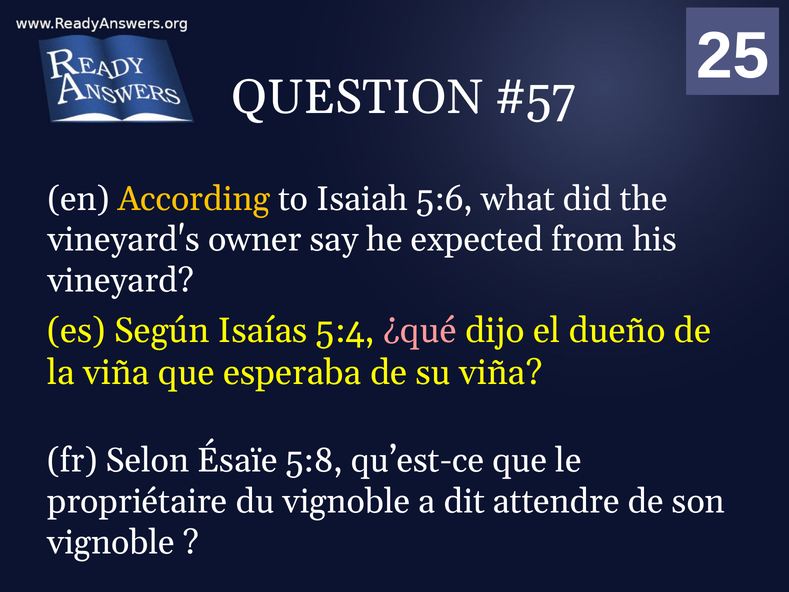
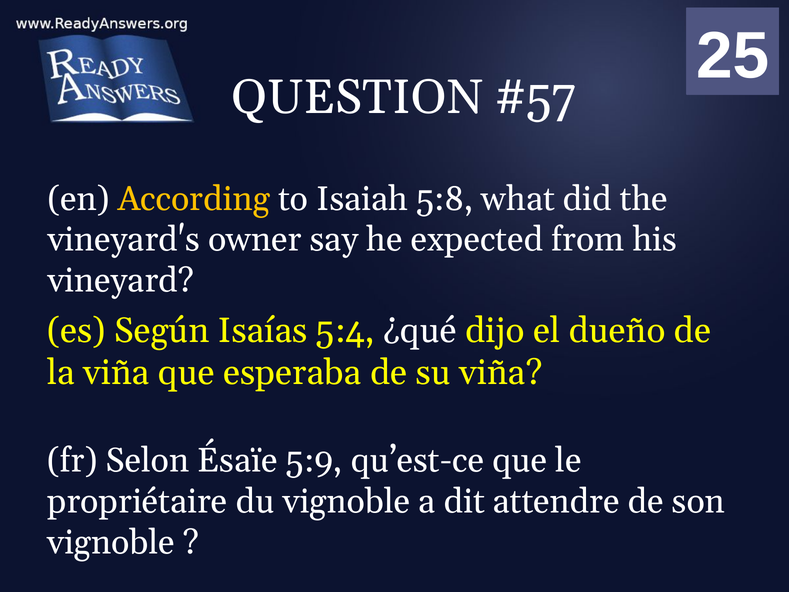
5:6: 5:6 -> 5:8
¿qué colour: pink -> white
5:8: 5:8 -> 5:9
